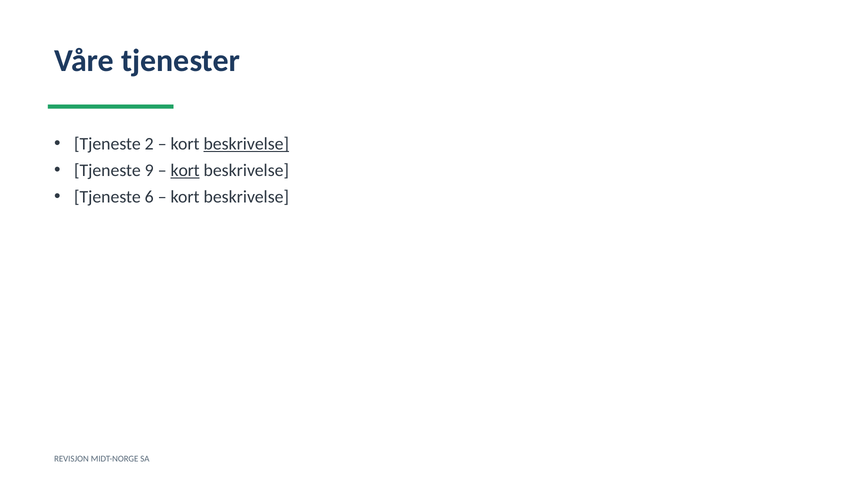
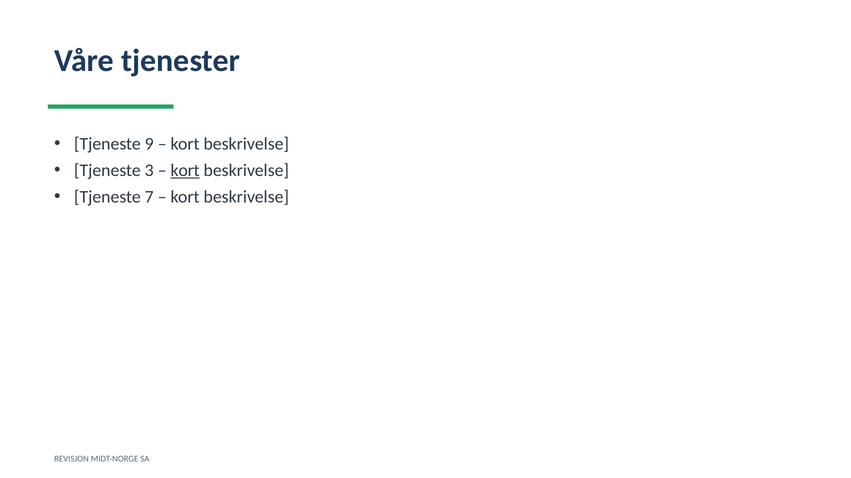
2: 2 -> 9
beskrivelse at (246, 144) underline: present -> none
9: 9 -> 3
6: 6 -> 7
